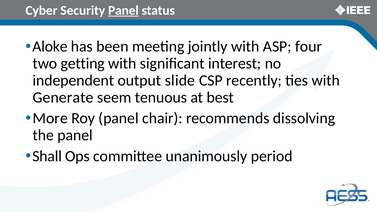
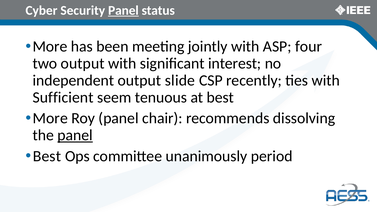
Aloke at (50, 47): Aloke -> More
two getting: getting -> output
Generate: Generate -> Sufficient
panel at (75, 135) underline: none -> present
Shall at (47, 156): Shall -> Best
